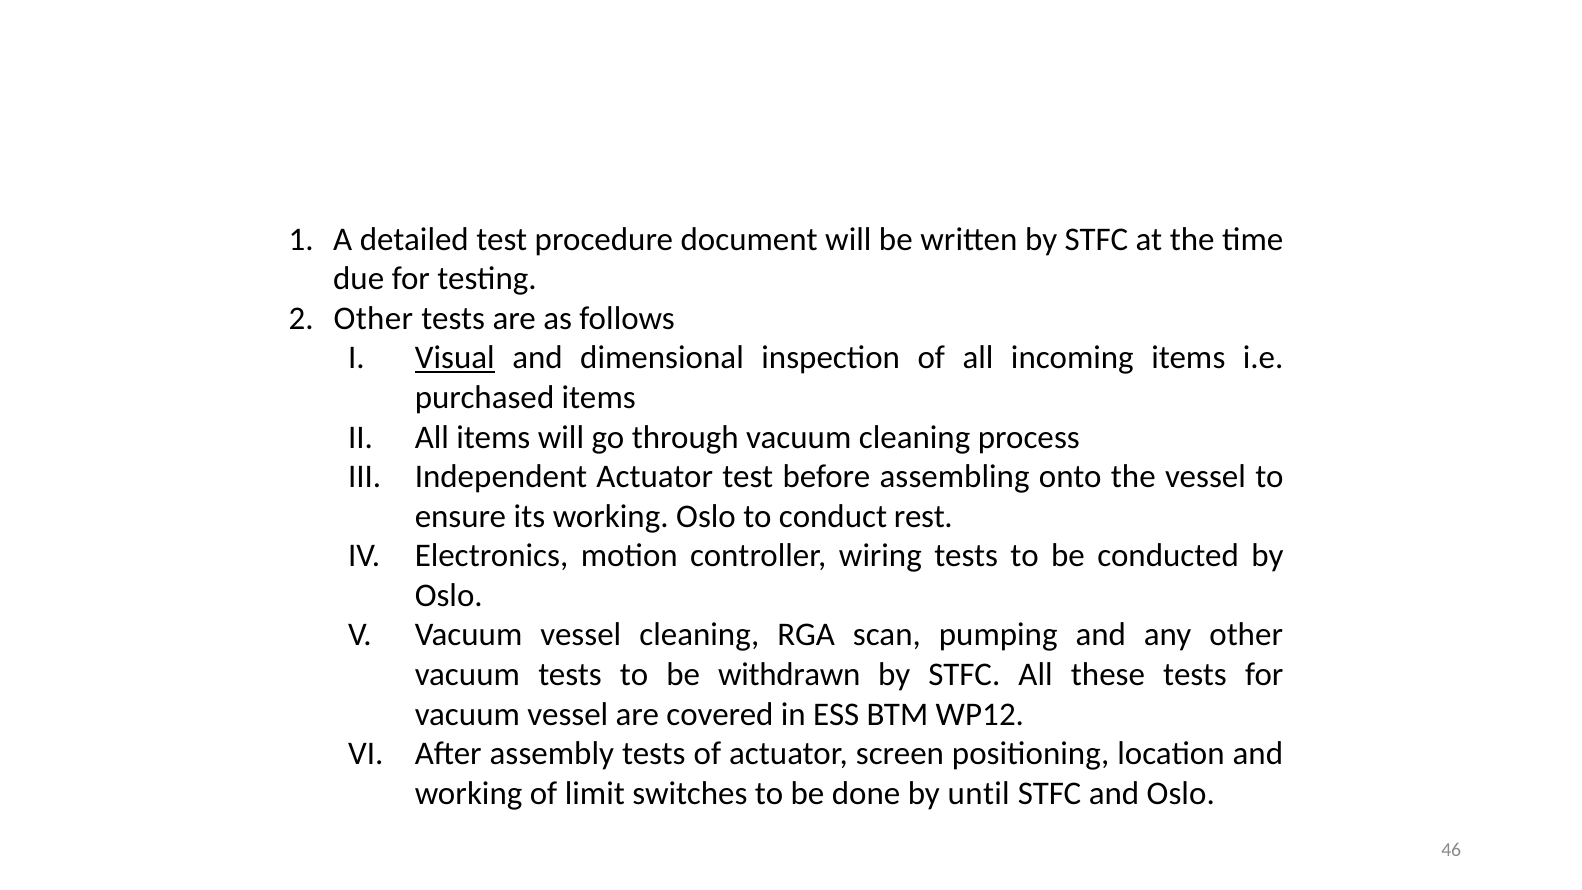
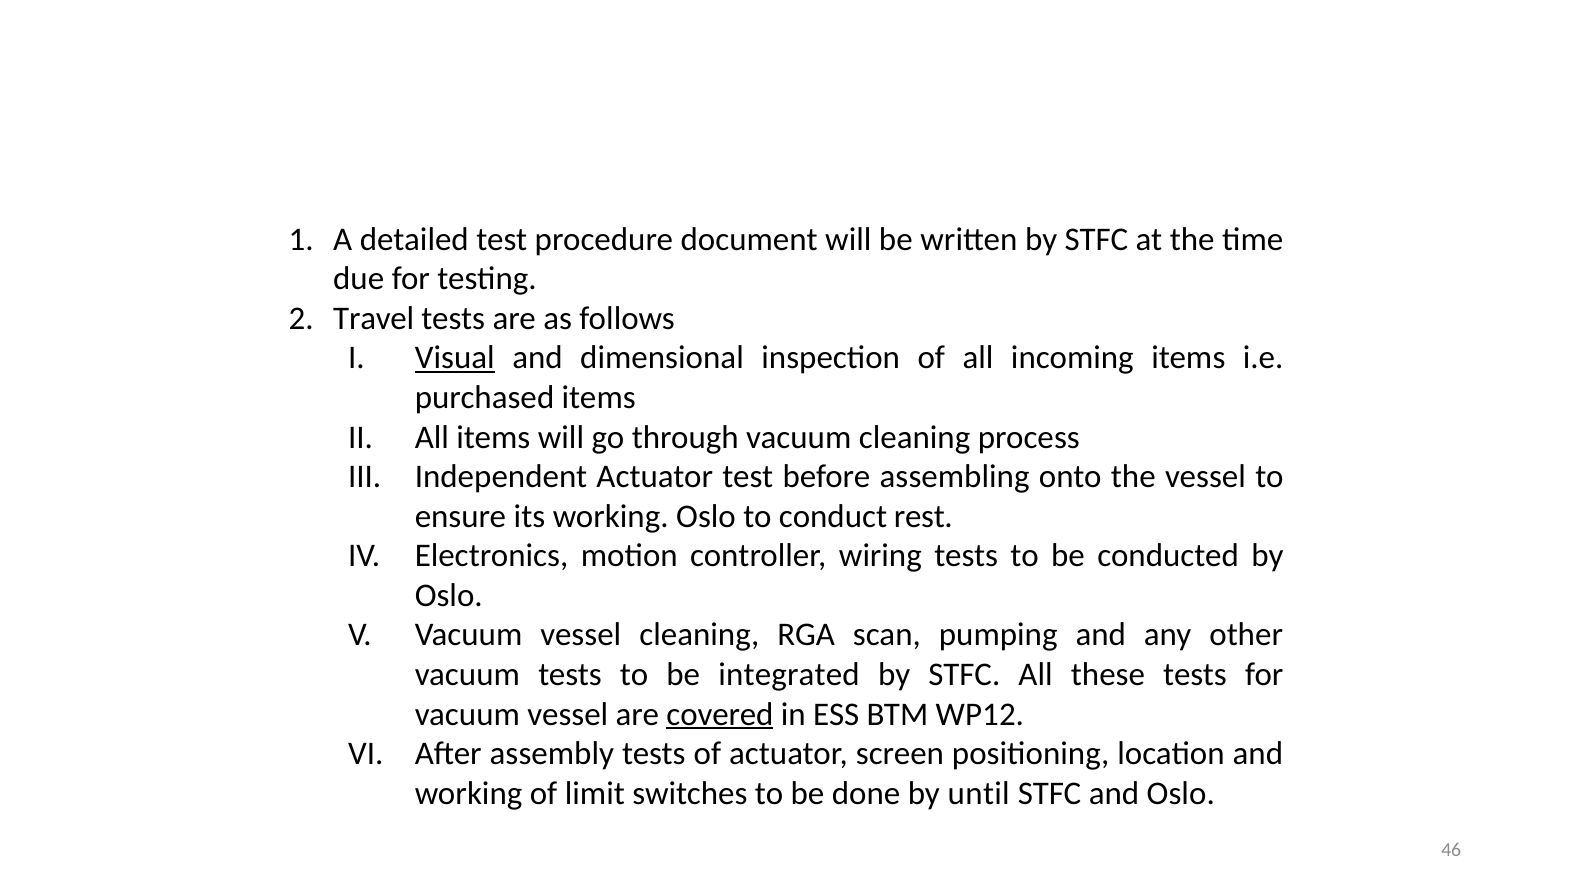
Other at (373, 318): Other -> Travel
withdrawn: withdrawn -> integrated
covered underline: none -> present
